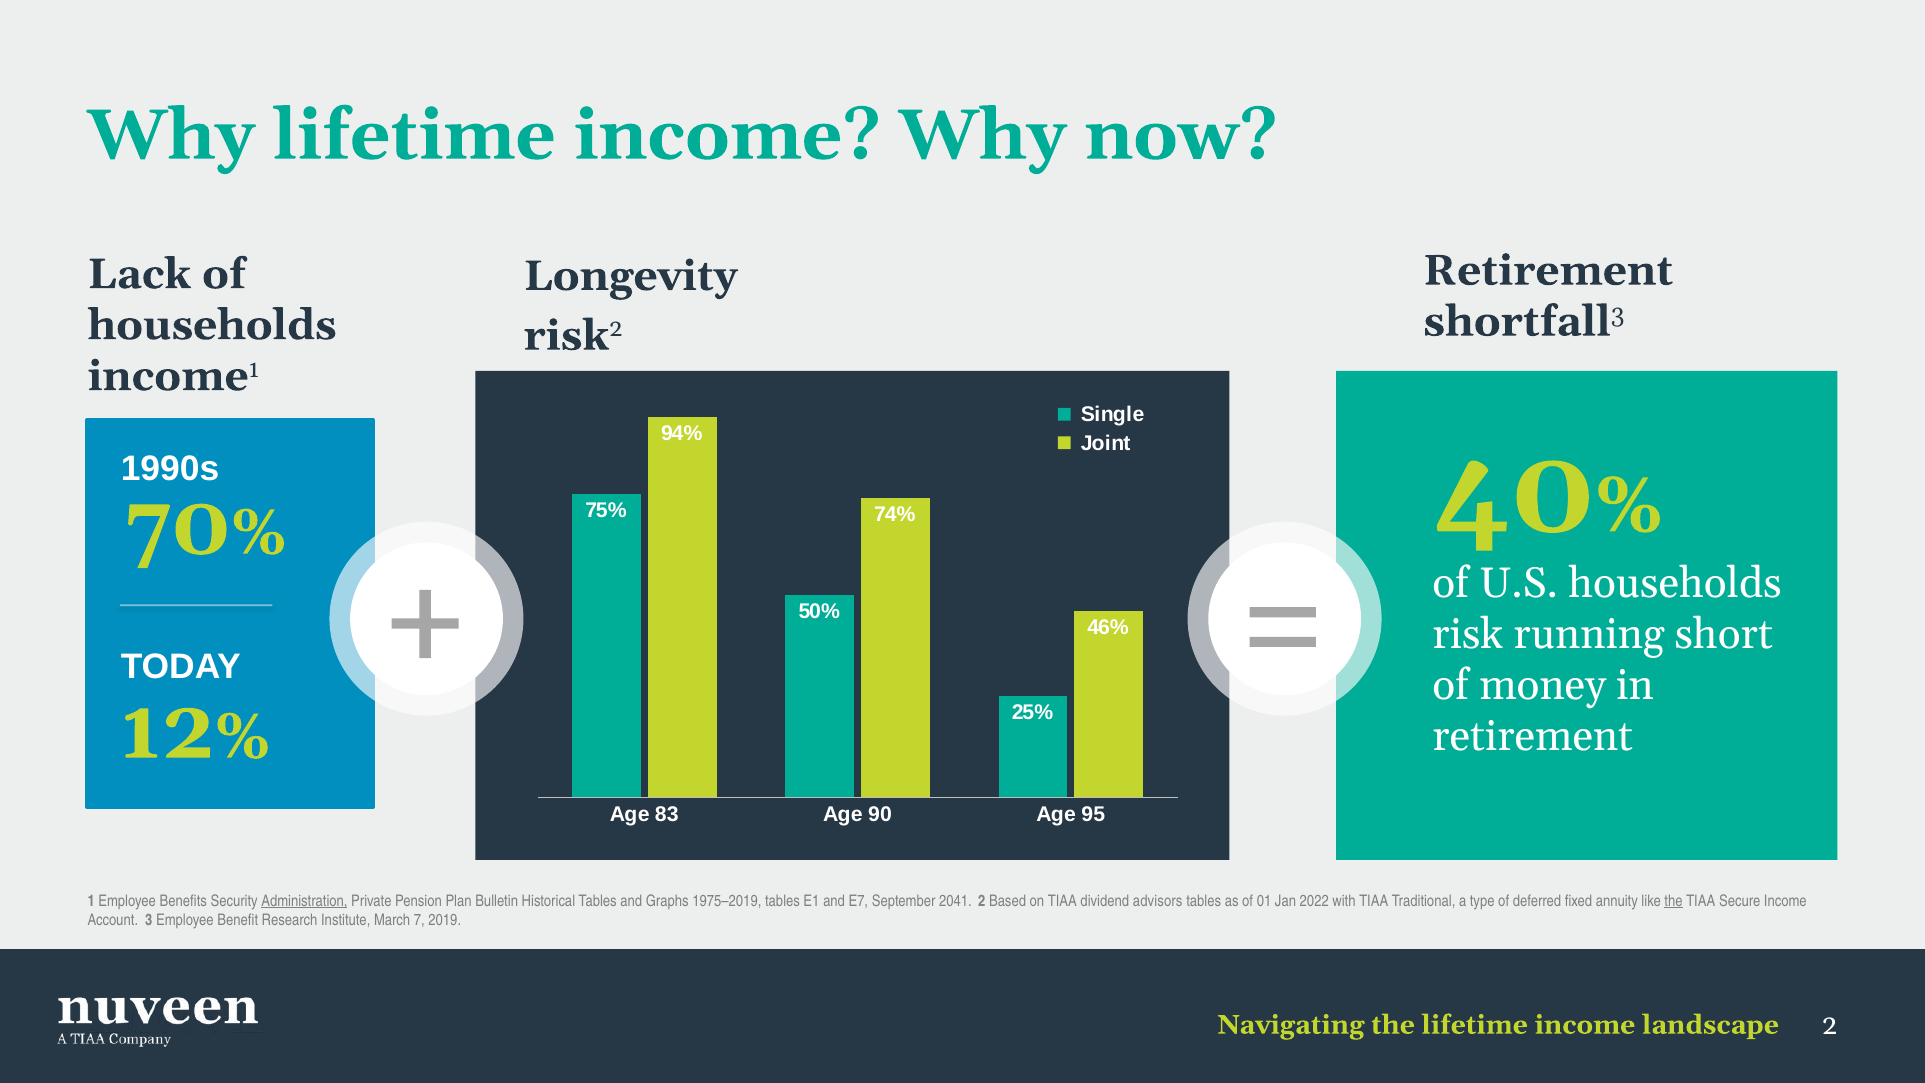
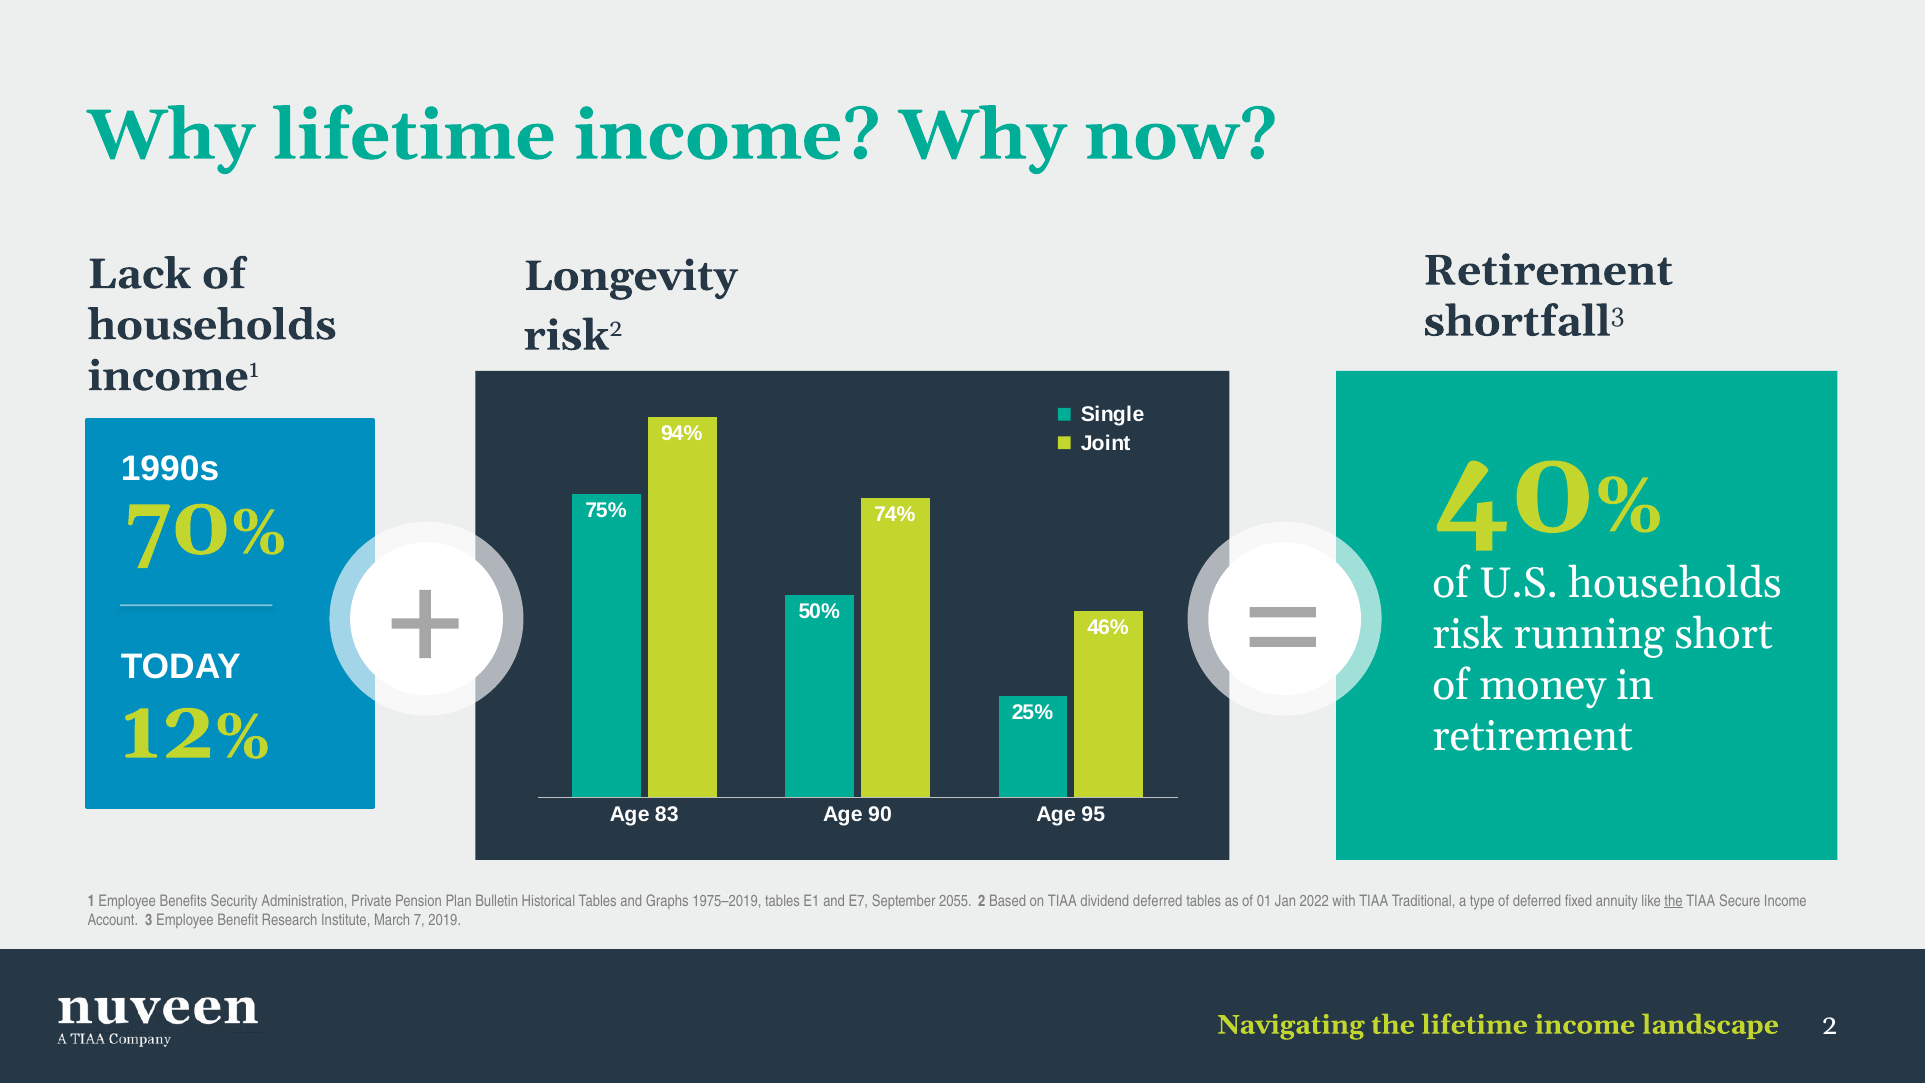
Administration underline: present -> none
2041: 2041 -> 2055
dividend advisors: advisors -> deferred
